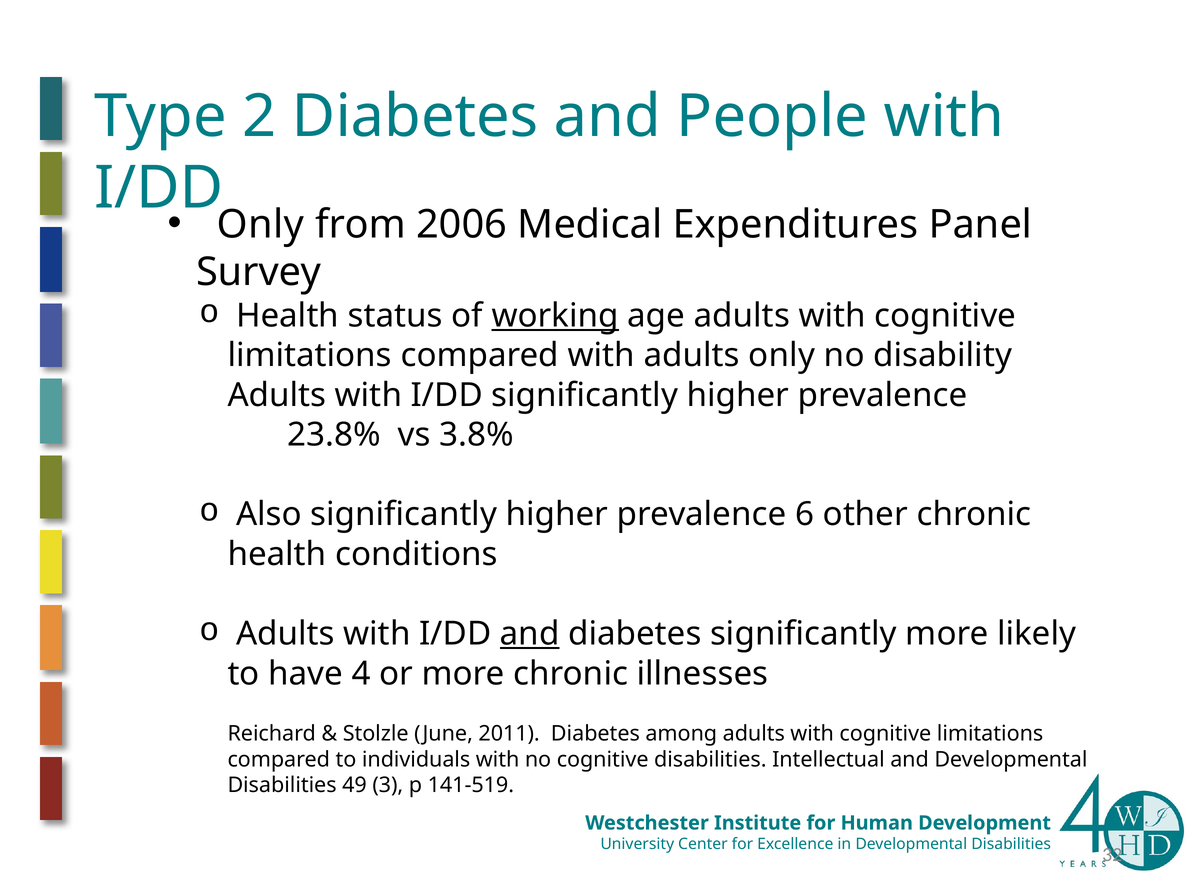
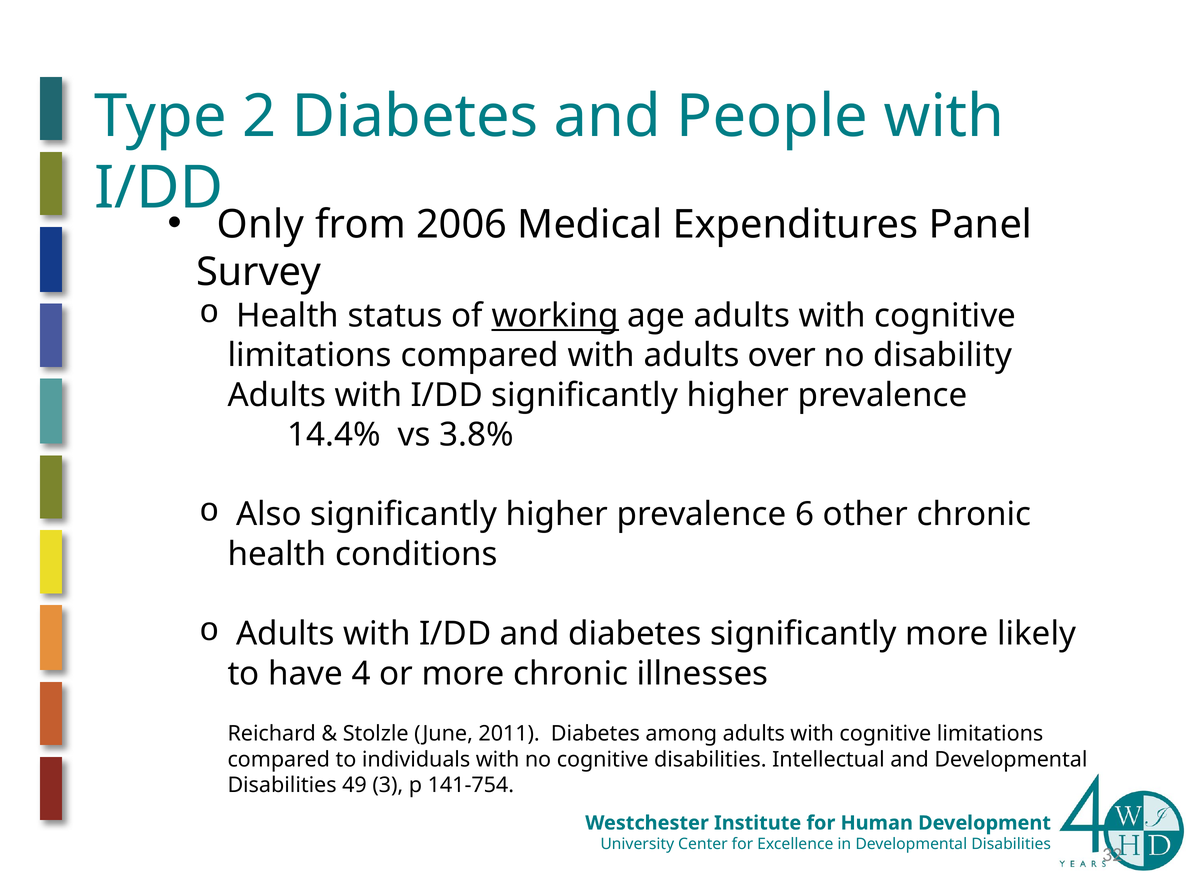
adults only: only -> over
23.8%: 23.8% -> 14.4%
and at (530, 634) underline: present -> none
141-519: 141-519 -> 141-754
